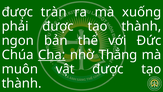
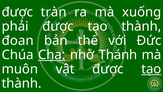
ngon: ngon -> đoan
Thẳng: Thẳng -> Thánh
tạo at (151, 69) underline: none -> present
